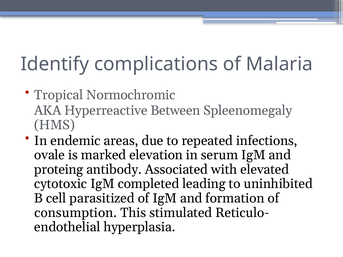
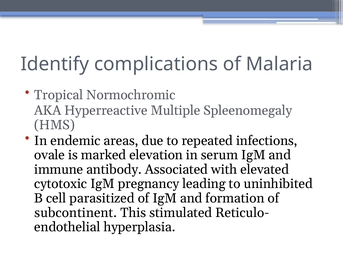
Between: Between -> Multiple
proteing: proteing -> immune
completed: completed -> pregnancy
consumption: consumption -> subcontinent
